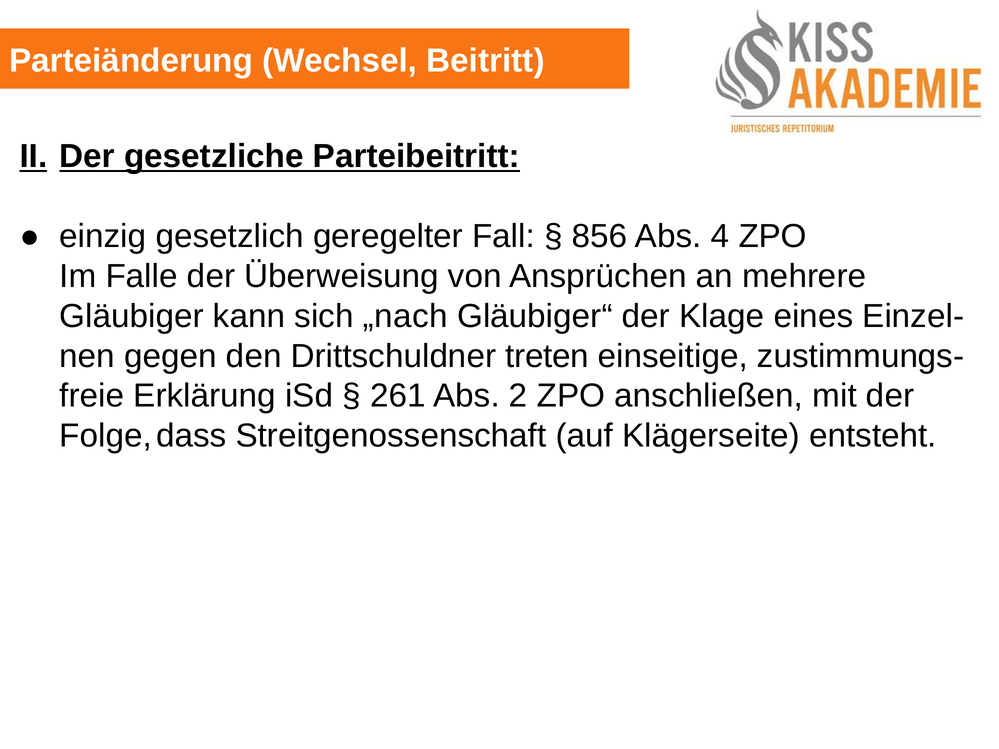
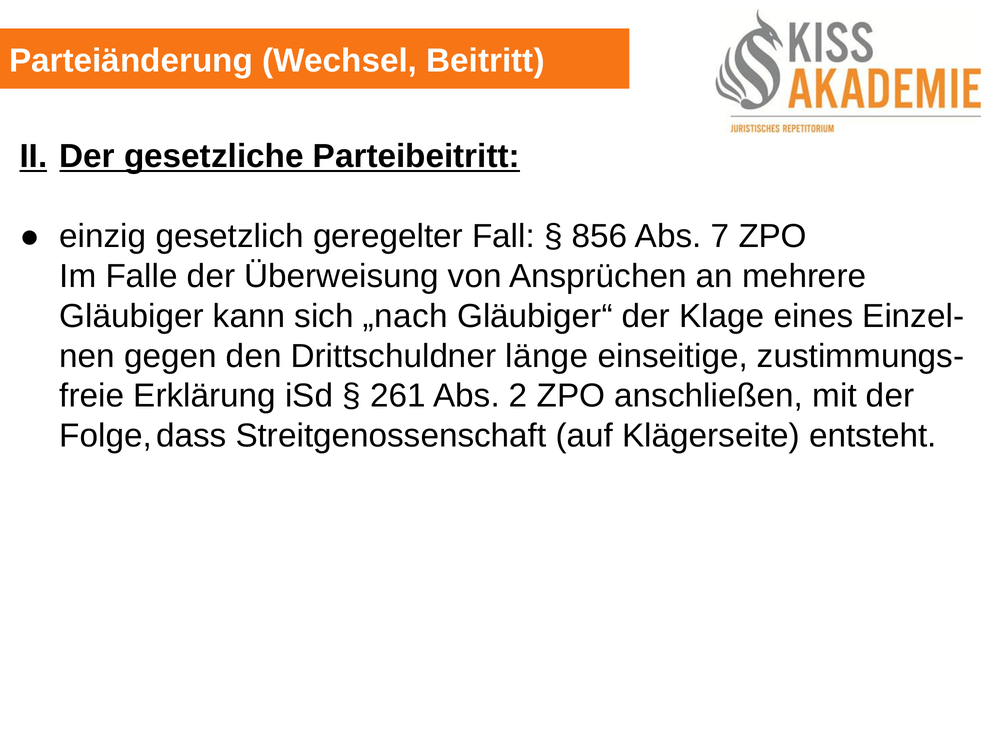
4: 4 -> 7
treten: treten -> länge
